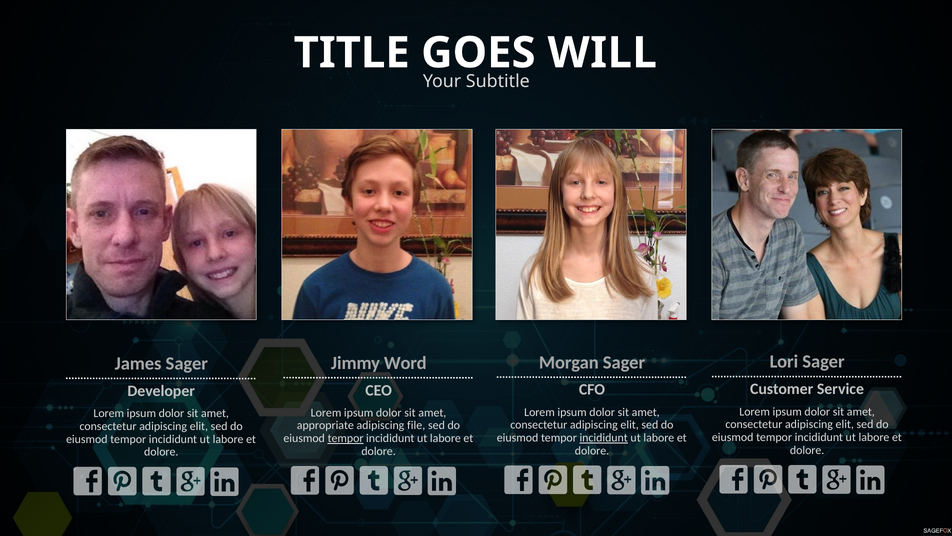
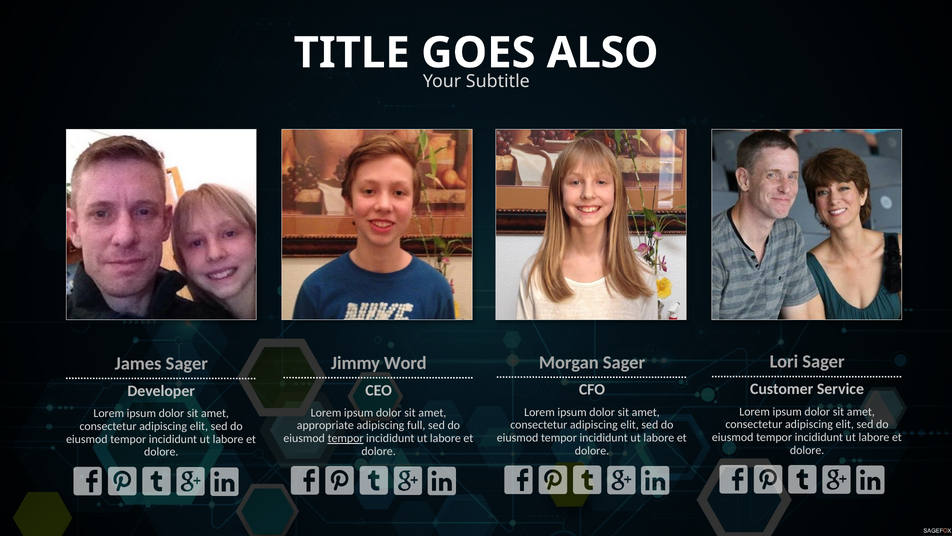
WILL: WILL -> ALSO
file: file -> full
incididunt at (604, 437) underline: present -> none
